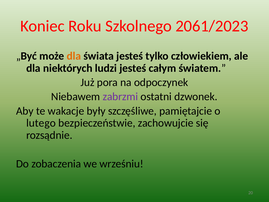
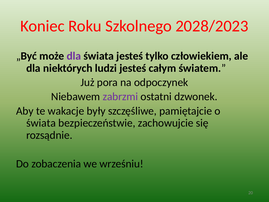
2061/2023: 2061/2023 -> 2028/2023
dla at (74, 56) colour: orange -> purple
lutego at (41, 123): lutego -> świata
